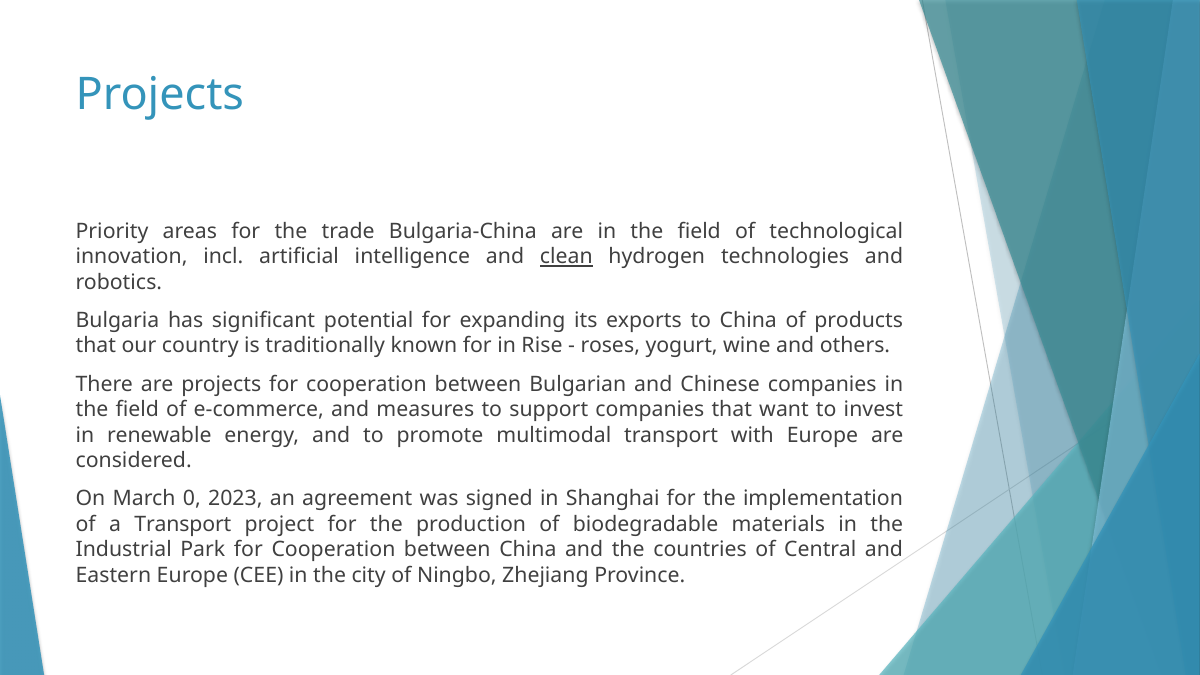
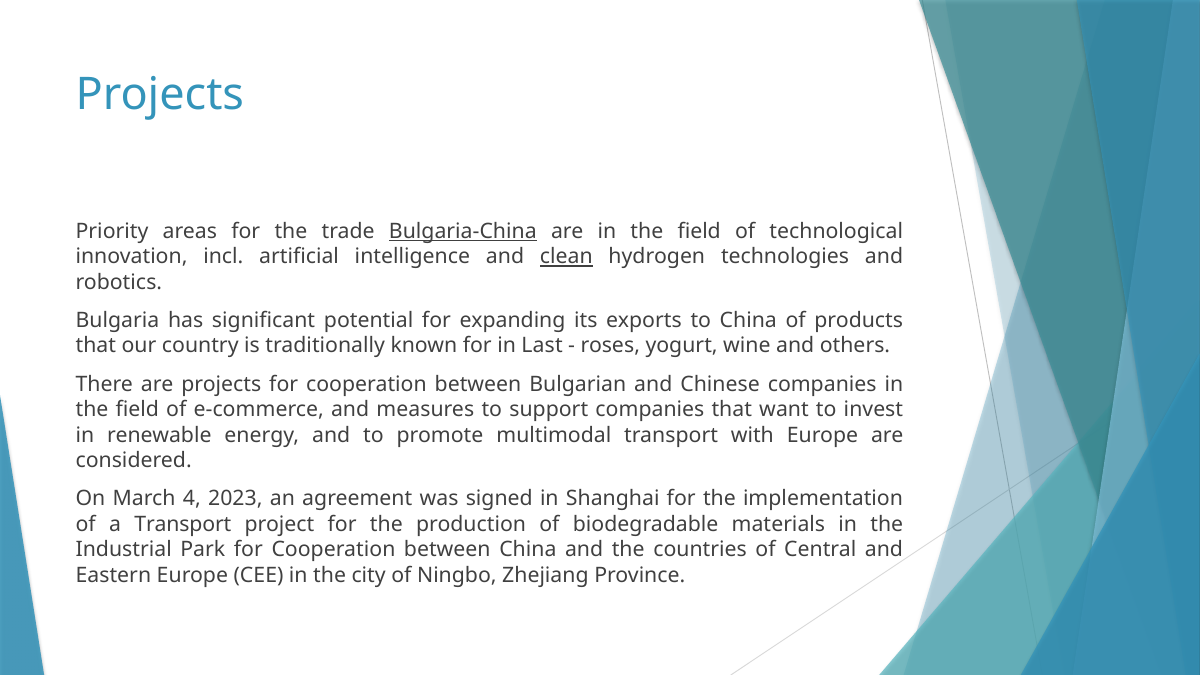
Bulgaria-China underline: none -> present
Rise: Rise -> Last
0: 0 -> 4
